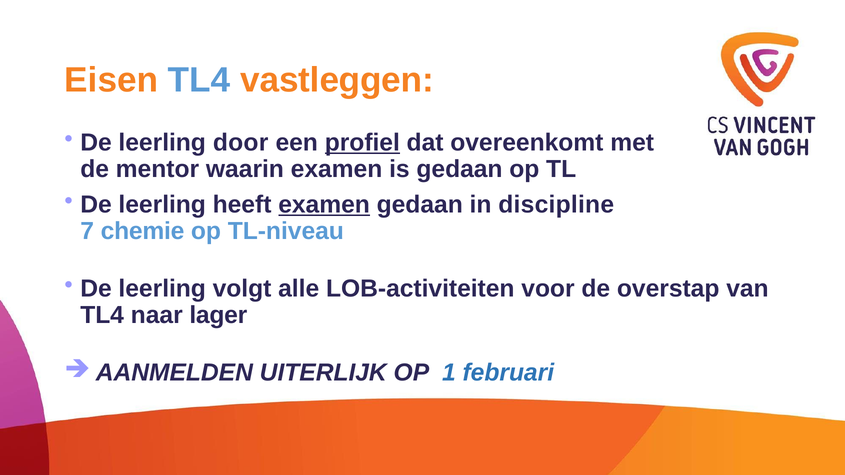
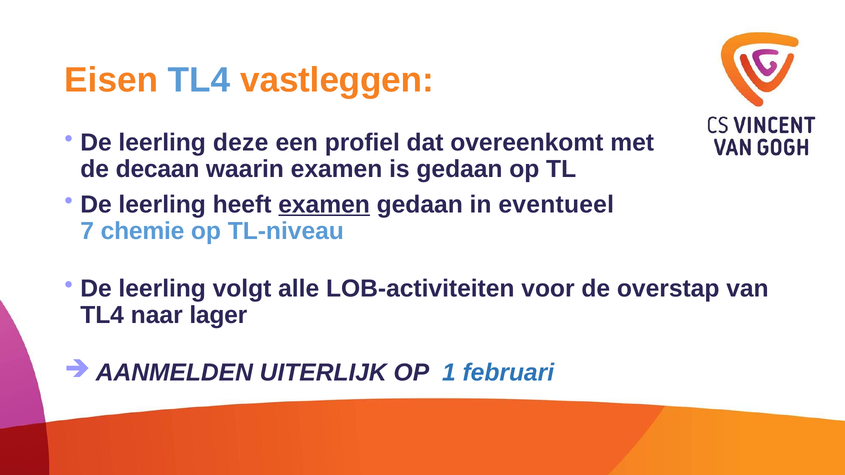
door: door -> deze
profiel underline: present -> none
mentor: mentor -> decaan
discipline: discipline -> eventueel
